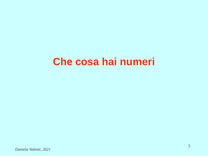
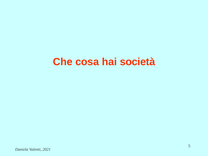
numeri: numeri -> società
